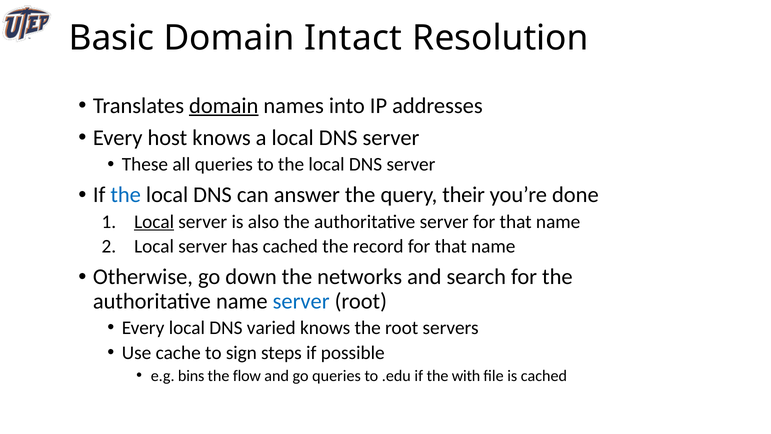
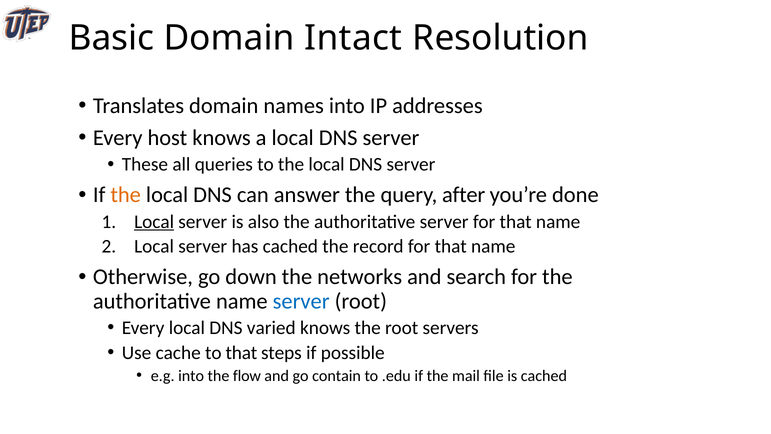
domain at (224, 106) underline: present -> none
the at (126, 195) colour: blue -> orange
their: their -> after
to sign: sign -> that
e.g bins: bins -> into
go queries: queries -> contain
with: with -> mail
